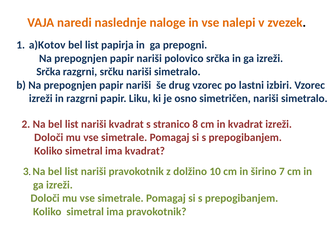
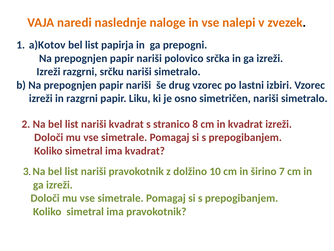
Srčka at (48, 72): Srčka -> Izreži
